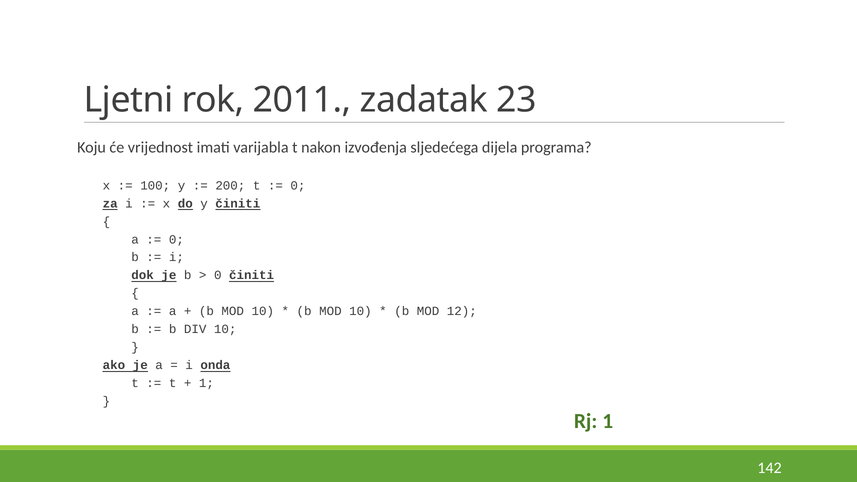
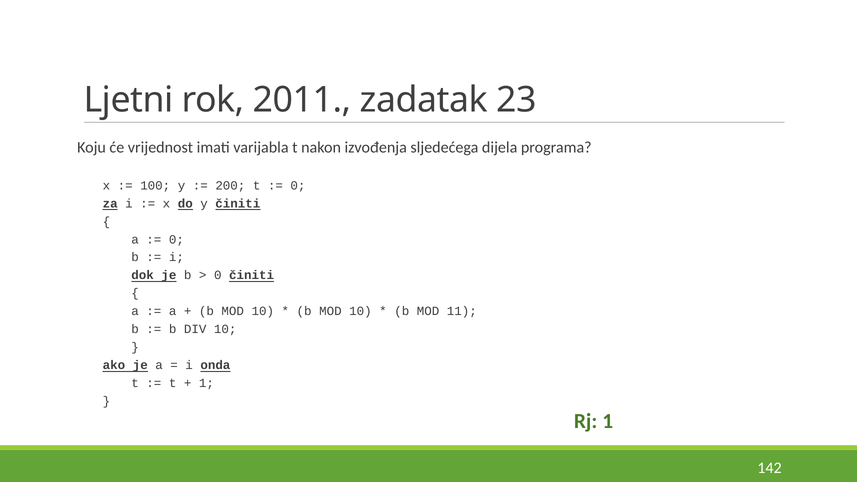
12: 12 -> 11
